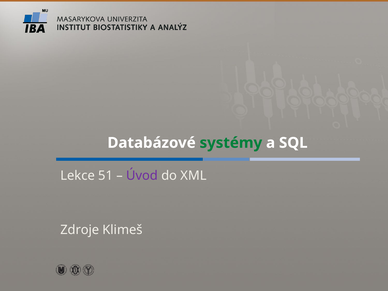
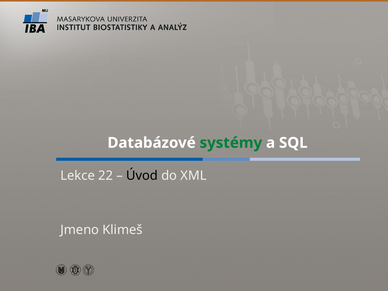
51: 51 -> 22
Úvod colour: purple -> black
Zdroje: Zdroje -> Jmeno
